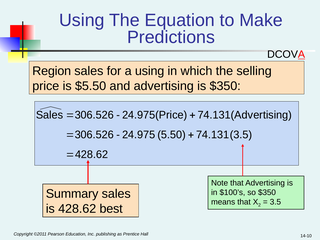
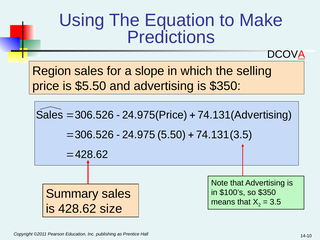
a using: using -> slope
best: best -> size
